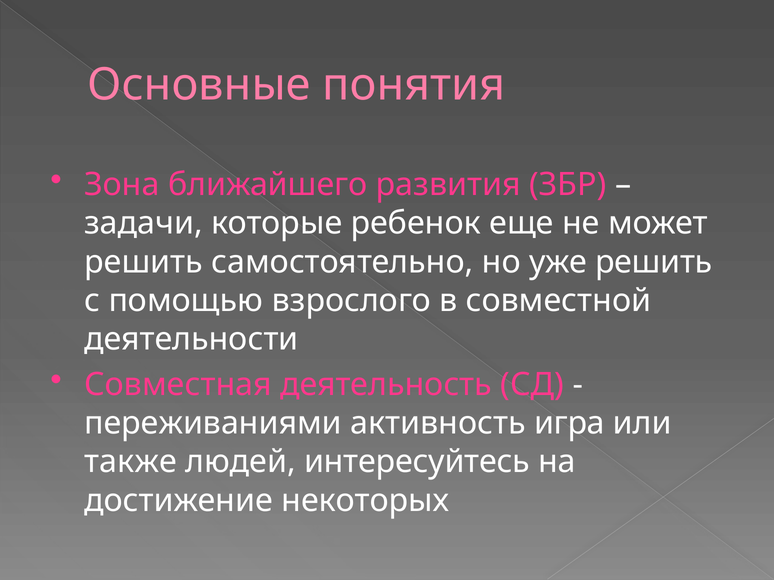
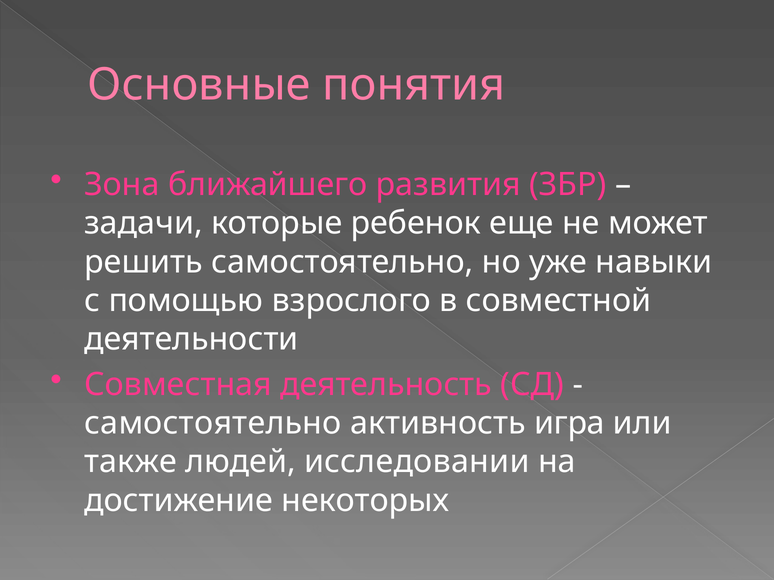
уже решить: решить -> навыки
переживаниями at (213, 423): переживаниями -> самостоятельно
интересуйтесь: интересуйтесь -> исследовании
